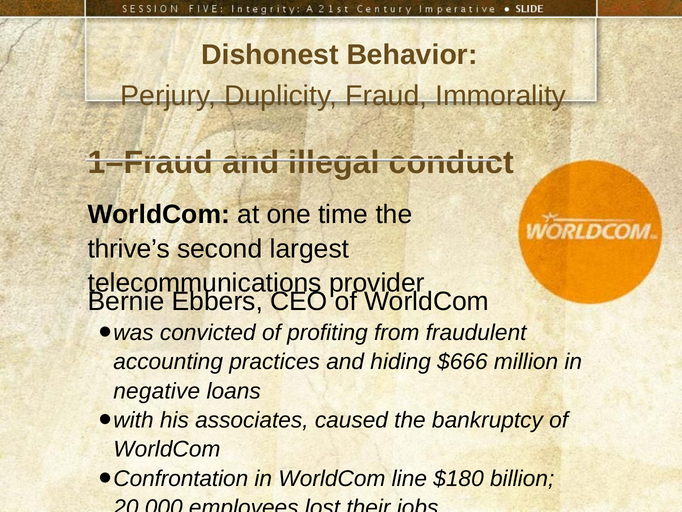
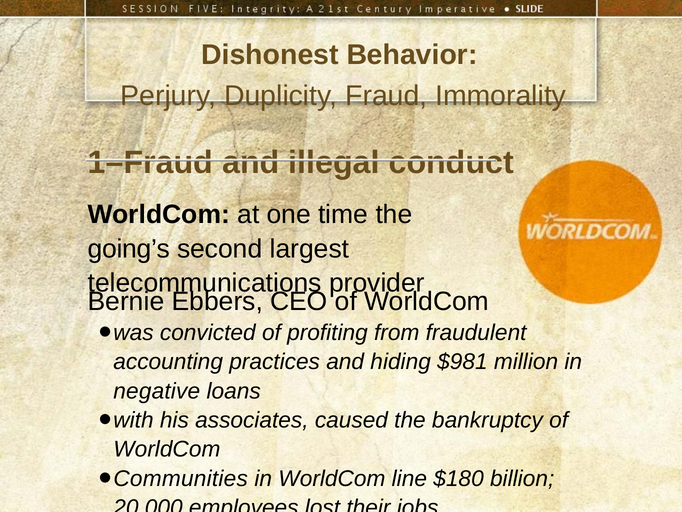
thrive’s: thrive’s -> going’s
$666: $666 -> $981
Confrontation: Confrontation -> Communities
